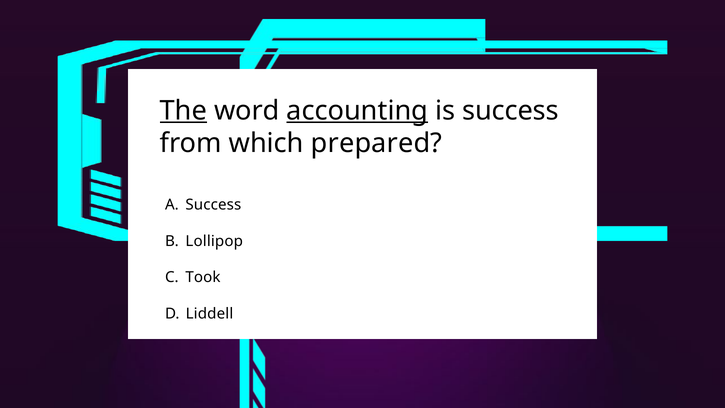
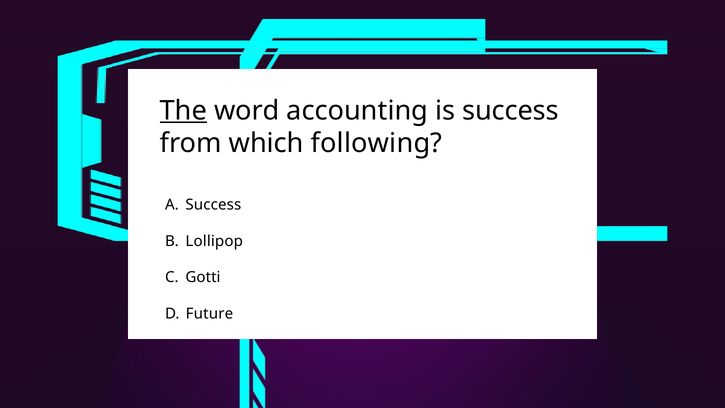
accounting underline: present -> none
prepared: prepared -> following
Took: Took -> Gotti
Liddell: Liddell -> Future
